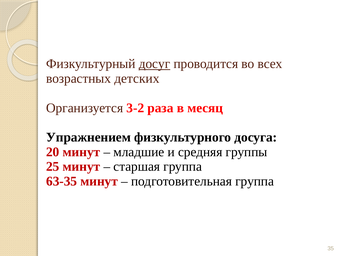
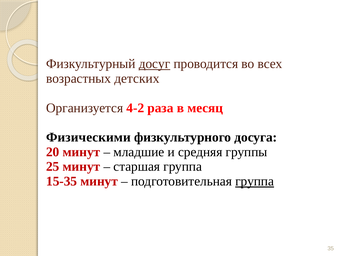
3-2: 3-2 -> 4-2
Упражнением: Упражнением -> Физическими
63-35: 63-35 -> 15-35
группа at (255, 182) underline: none -> present
